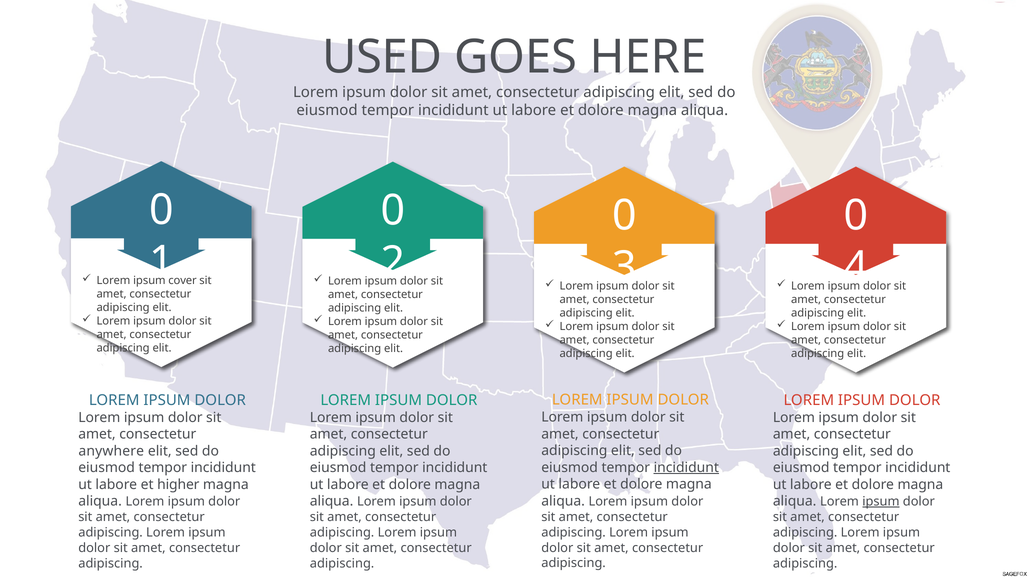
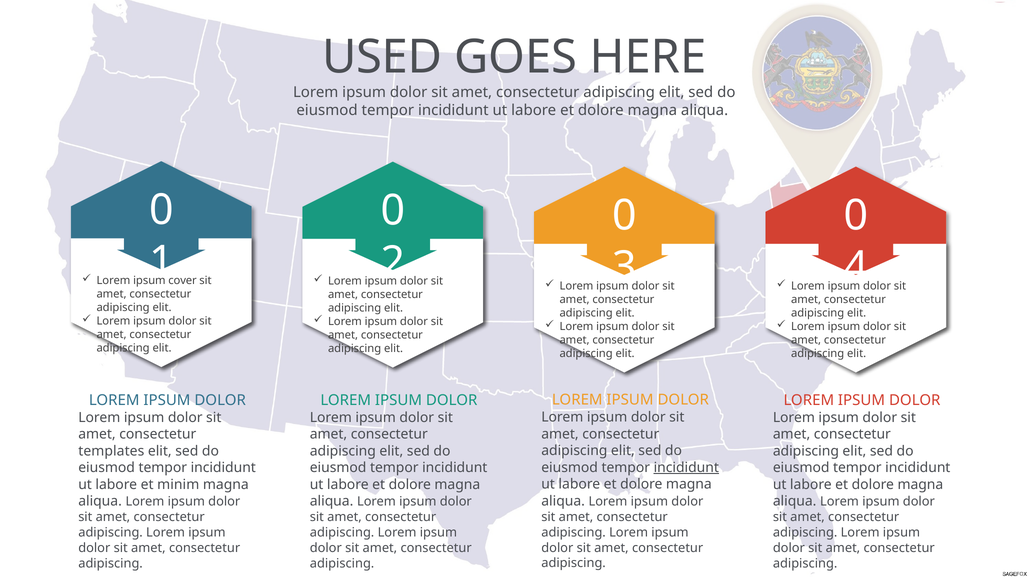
anywhere: anywhere -> templates
higher: higher -> minim
ipsum at (881, 501) underline: present -> none
